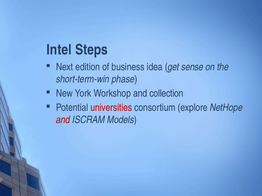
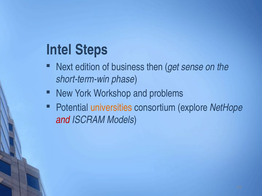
idea: idea -> then
collection: collection -> problems
universities colour: red -> orange
